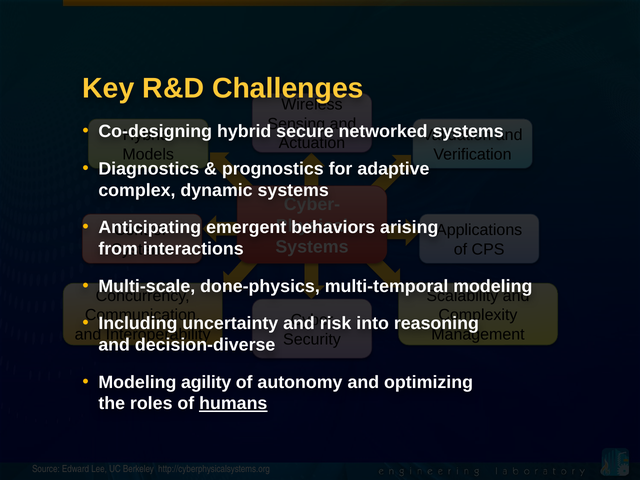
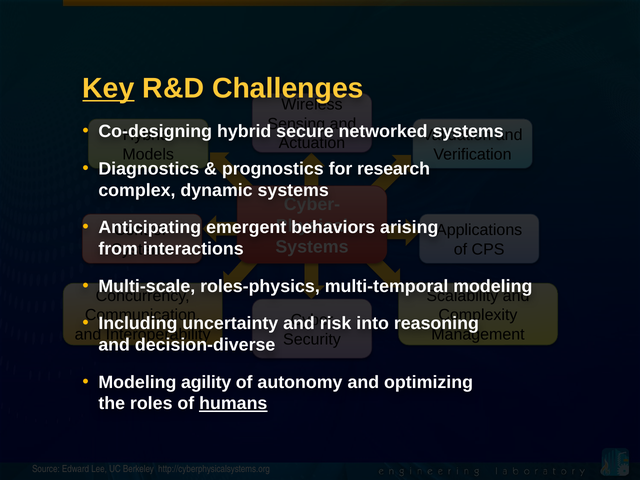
Key underline: none -> present
adaptive: adaptive -> research
done-physics: done-physics -> roles-physics
